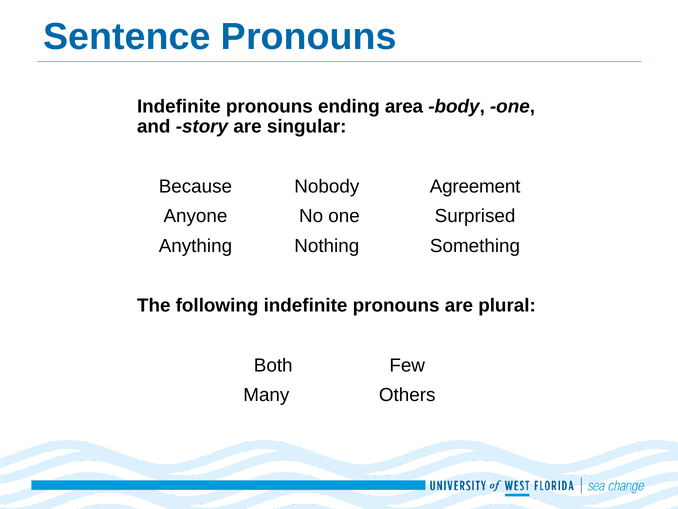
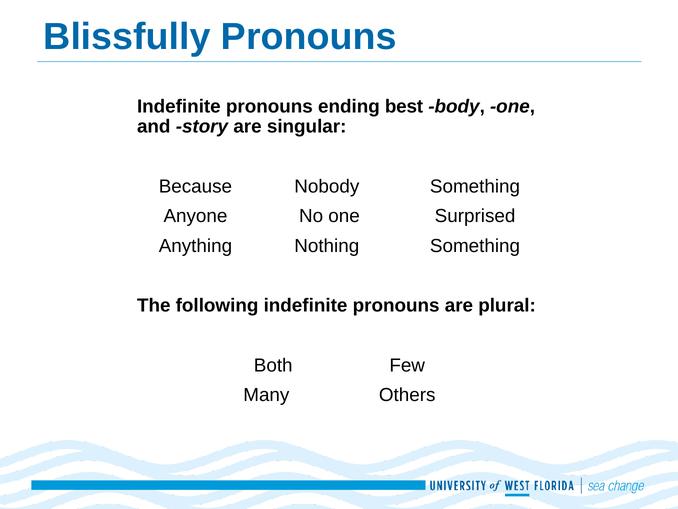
Sentence: Sentence -> Blissfully
area: area -> best
Nobody Agreement: Agreement -> Something
